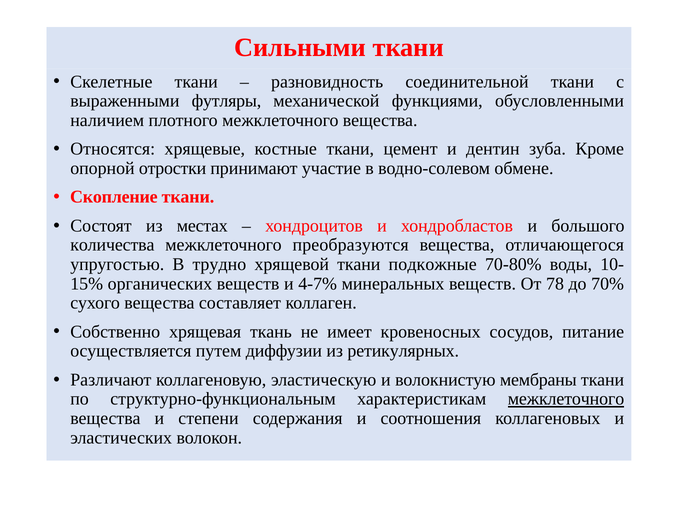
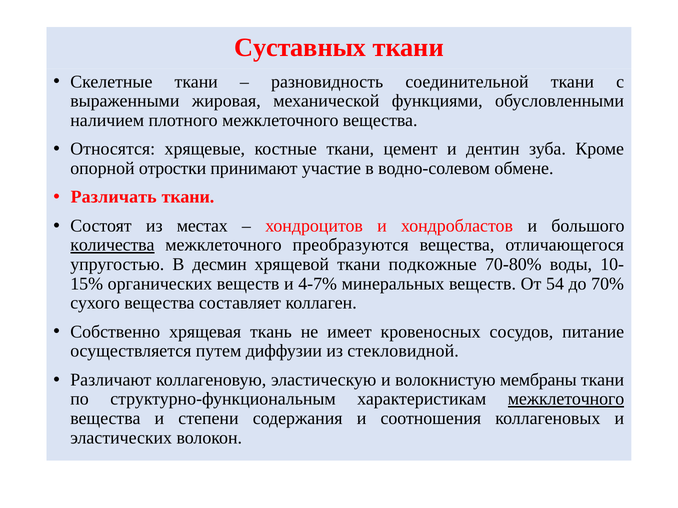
Сильными: Сильными -> Суставных
футляры: футляры -> жировая
Скопление: Скопление -> Различать
количества underline: none -> present
трудно: трудно -> десмин
78: 78 -> 54
ретикулярных: ретикулярных -> стекловидной
